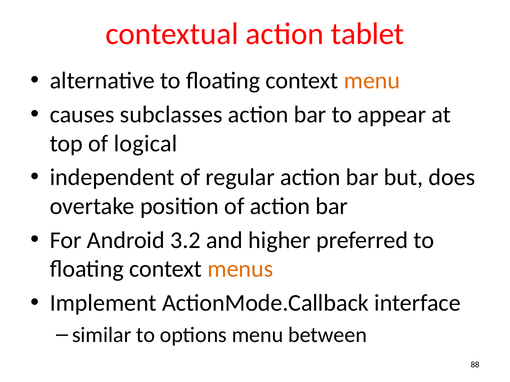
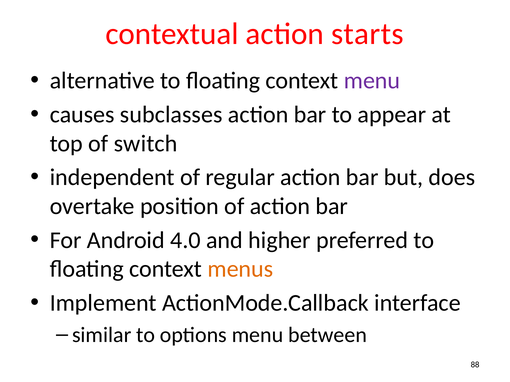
tablet: tablet -> starts
menu at (372, 81) colour: orange -> purple
logical: logical -> switch
3.2: 3.2 -> 4.0
